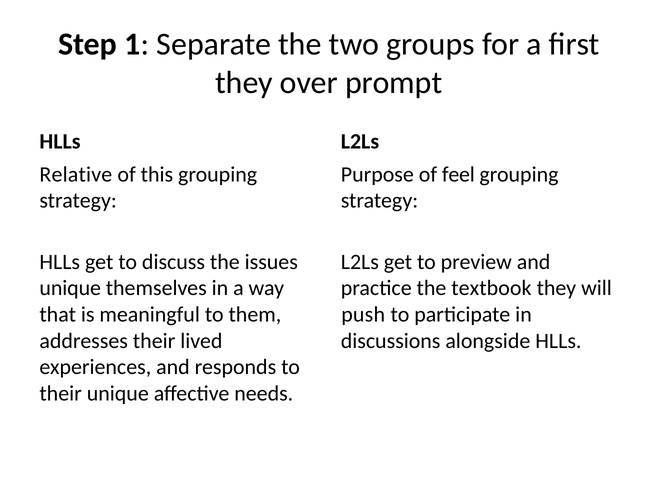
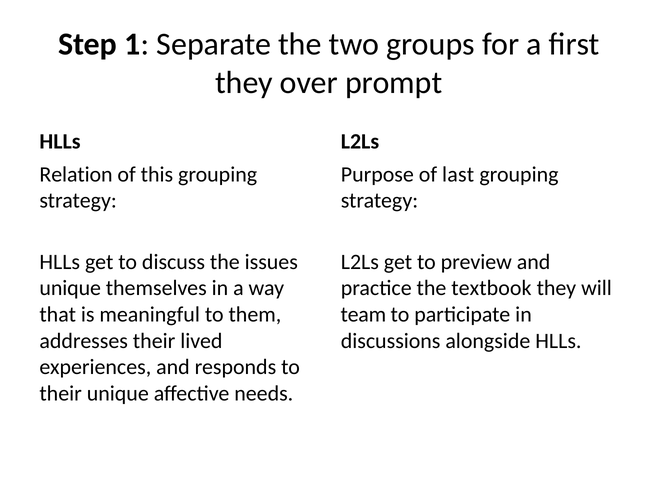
Relative: Relative -> Relation
feel: feel -> last
push: push -> team
